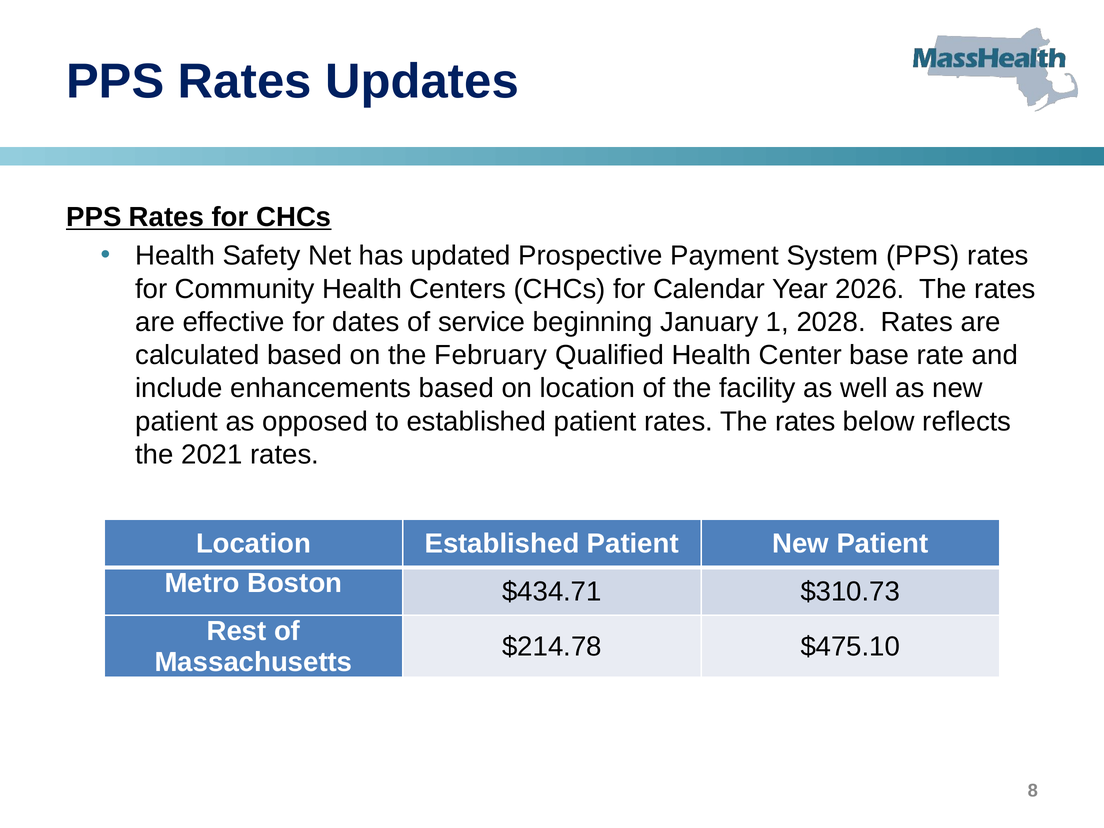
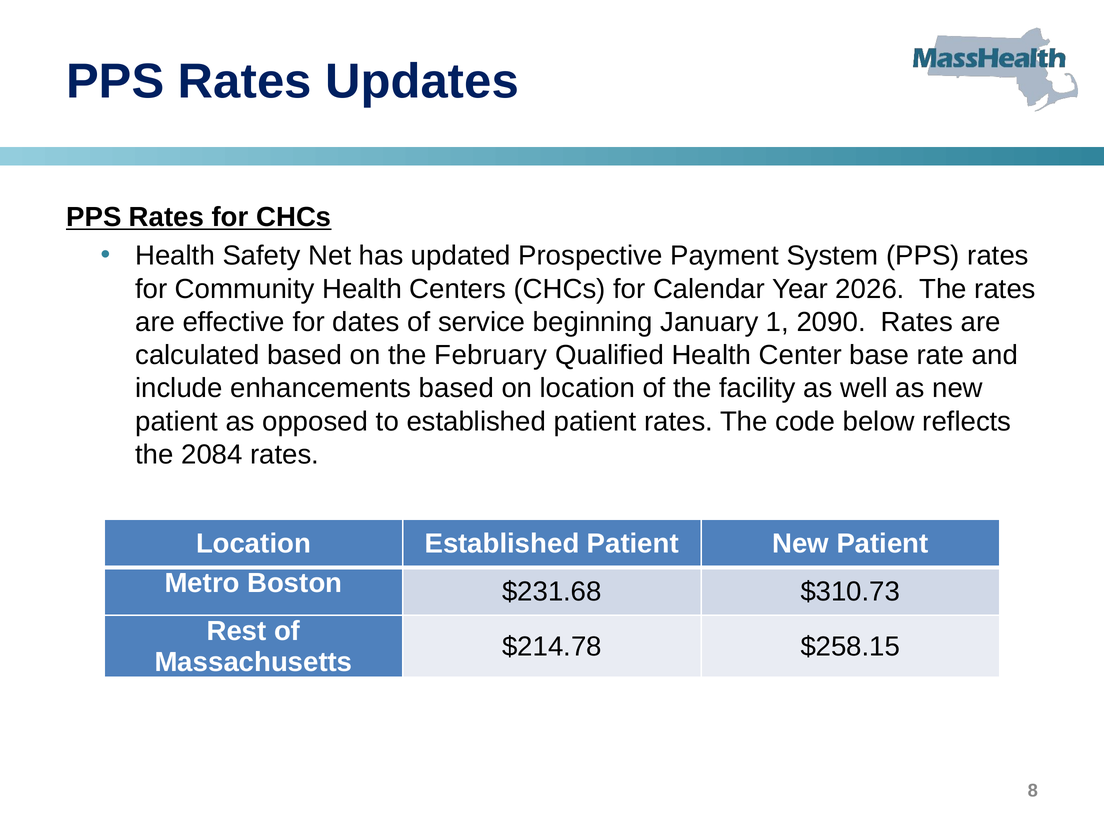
2028: 2028 -> 2090
rates The rates: rates -> code
2021: 2021 -> 2084
$434.71: $434.71 -> $231.68
$475.10: $475.10 -> $258.15
